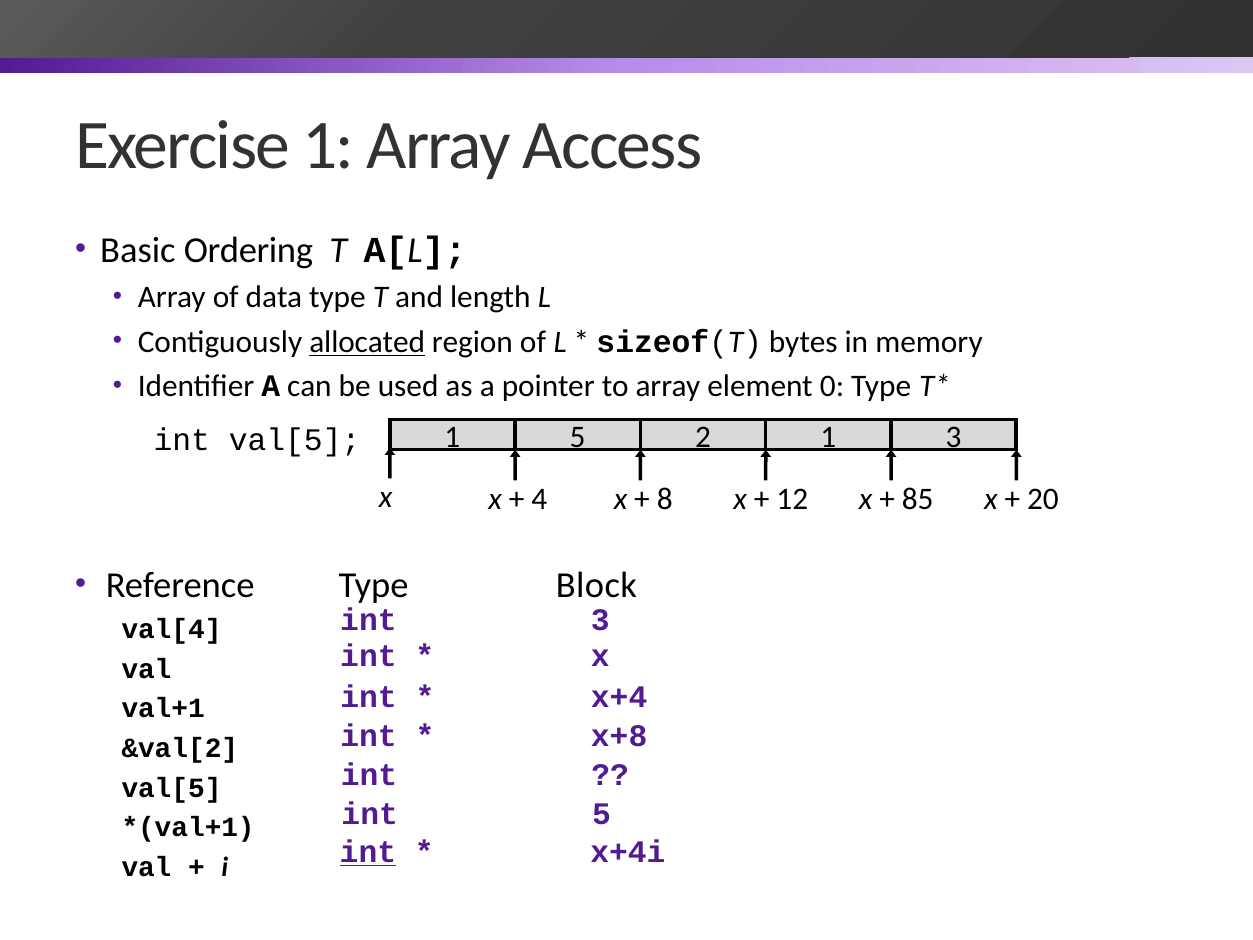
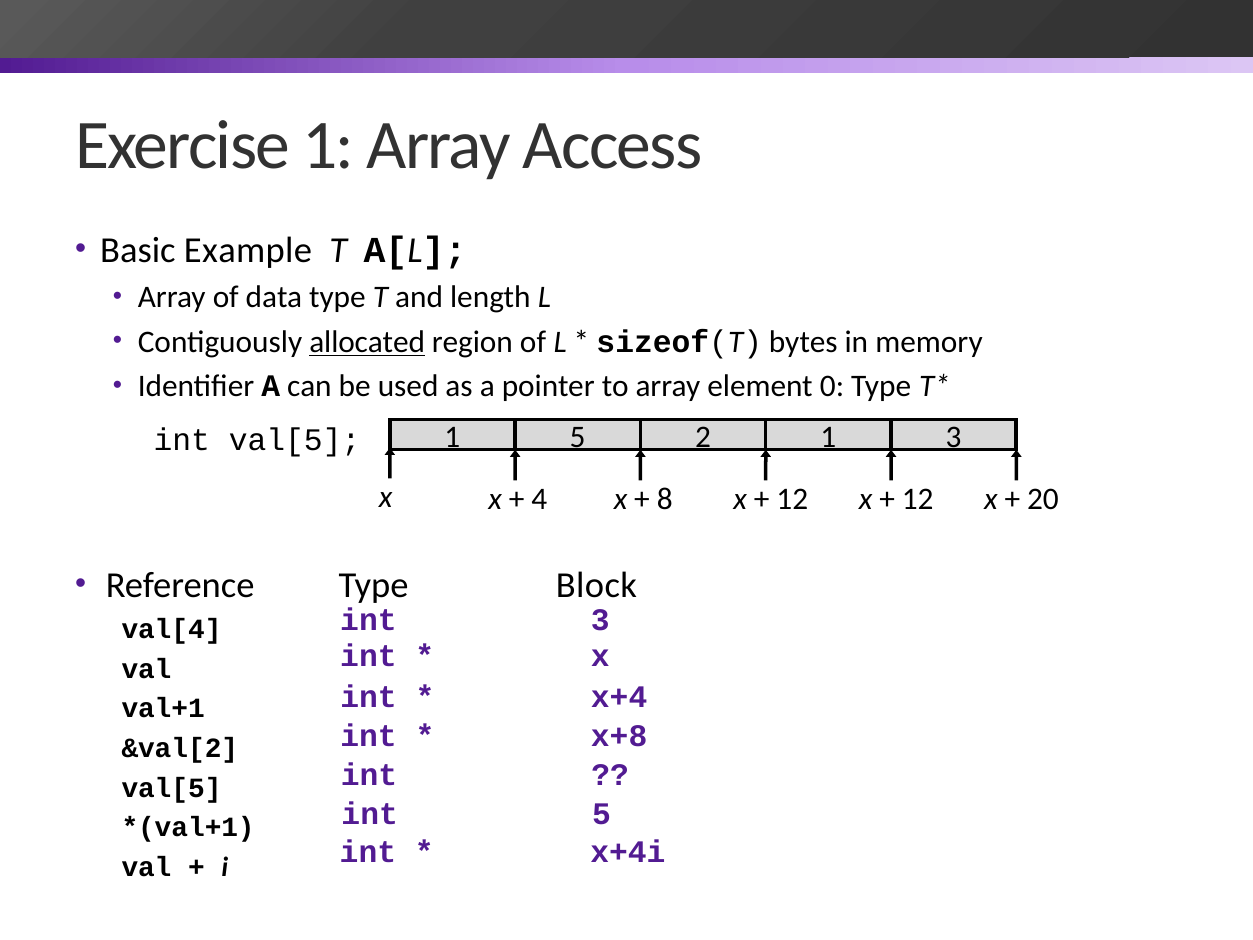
Ordering: Ordering -> Example
85 at (918, 499): 85 -> 12
int at (368, 852) underline: present -> none
